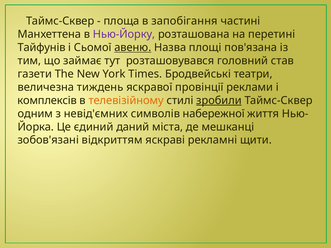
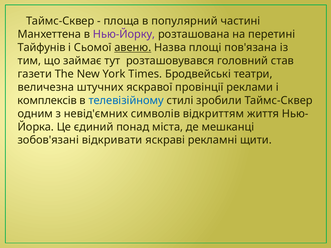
запобігання: запобігання -> популярний
тиждень: тиждень -> штучних
телевізійному colour: orange -> blue
зробили underline: present -> none
набережної: набережної -> відкриттям
даний: даний -> понад
відкриттям: відкриттям -> відкривати
